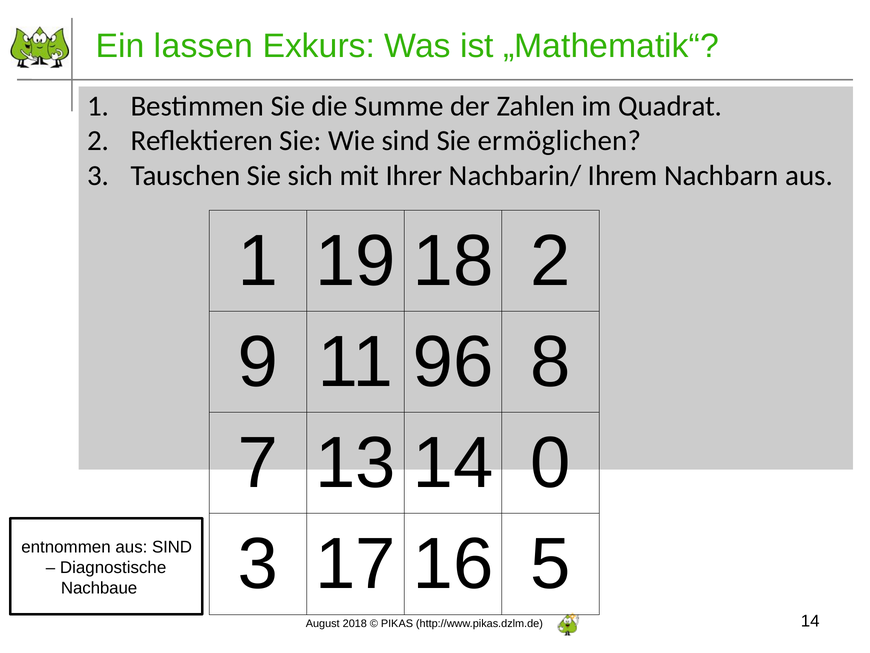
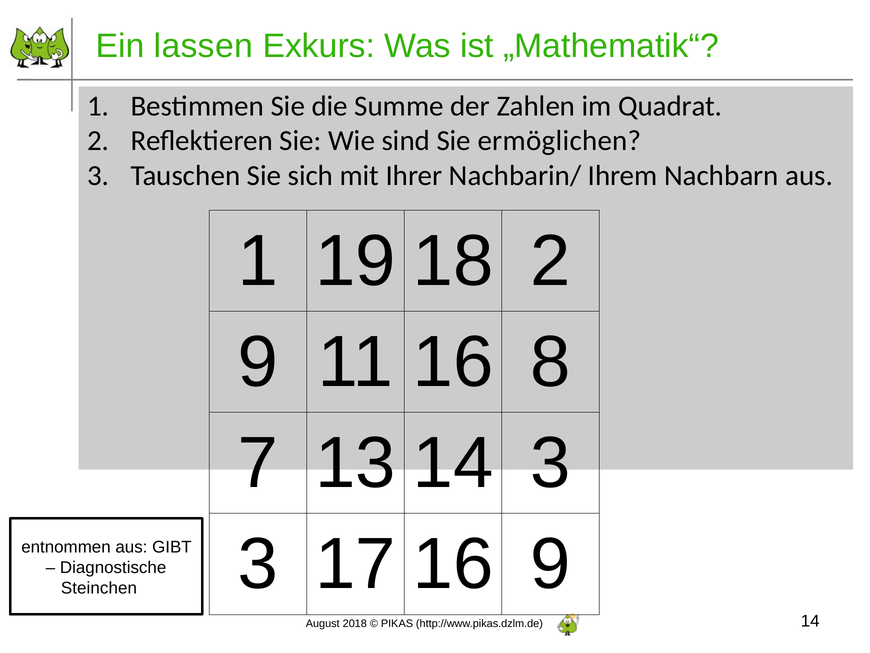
96: 96 -> 16
0 at (551, 463): 0 -> 3
5 at (551, 564): 5 -> 9
aus SIND: SIND -> GIBT
Nachbaue: Nachbaue -> Steinchen
